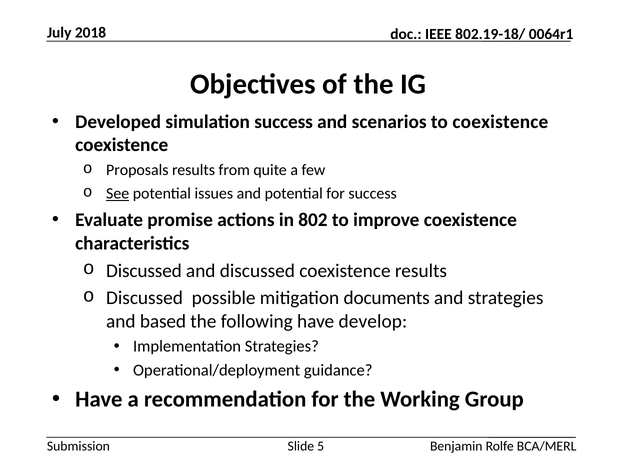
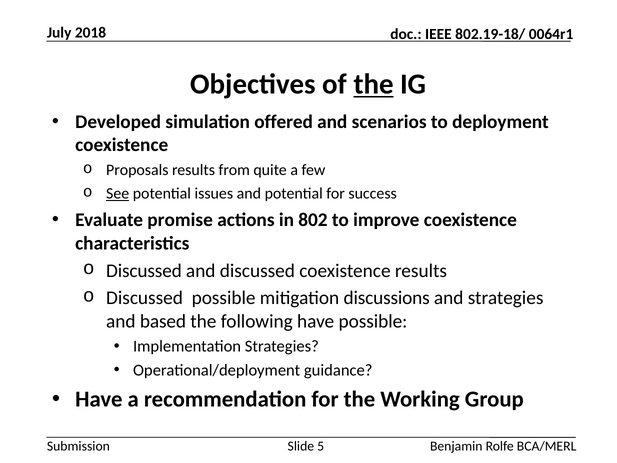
the at (374, 84) underline: none -> present
simulation success: success -> offered
to coexistence: coexistence -> deployment
documents: documents -> discussions
have develop: develop -> possible
